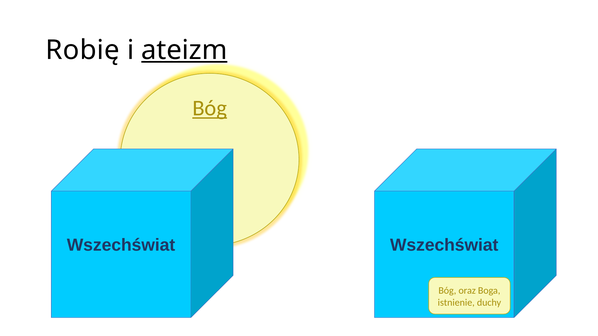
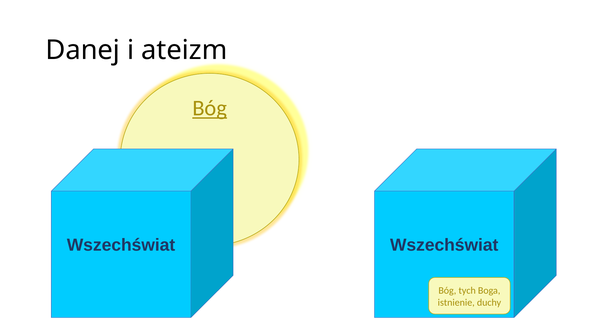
Robię: Robię -> Danej
ateizm underline: present -> none
oraz: oraz -> tych
